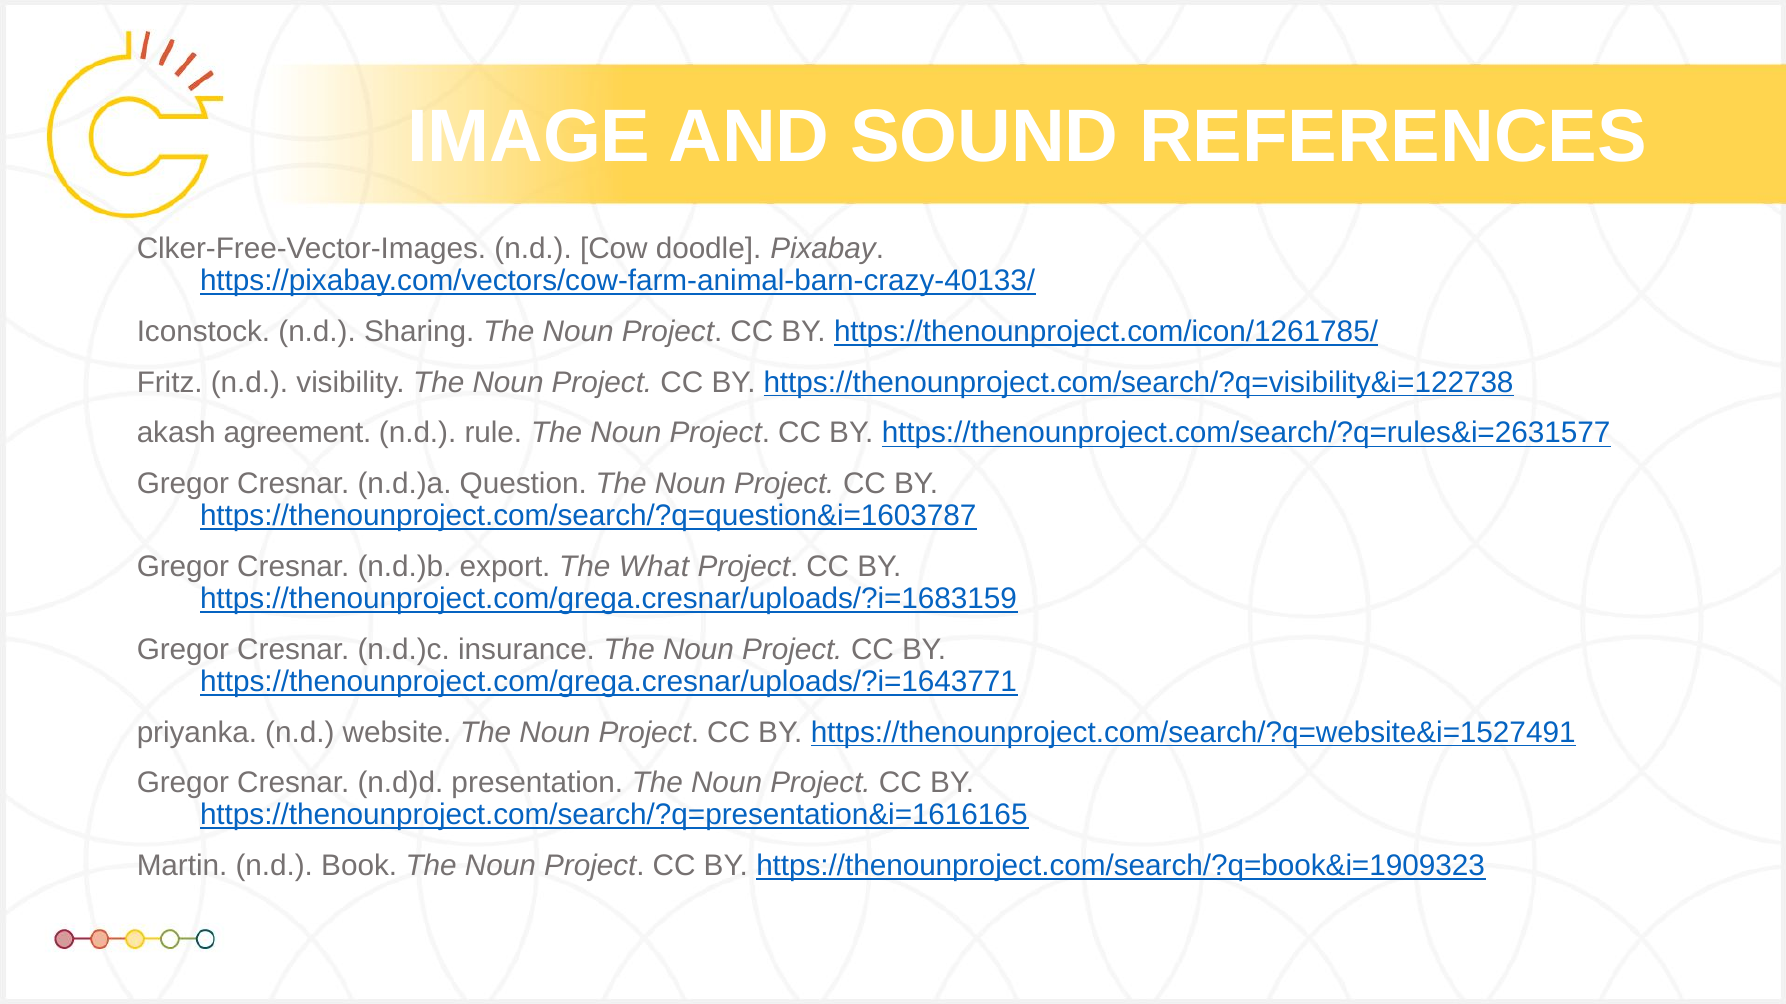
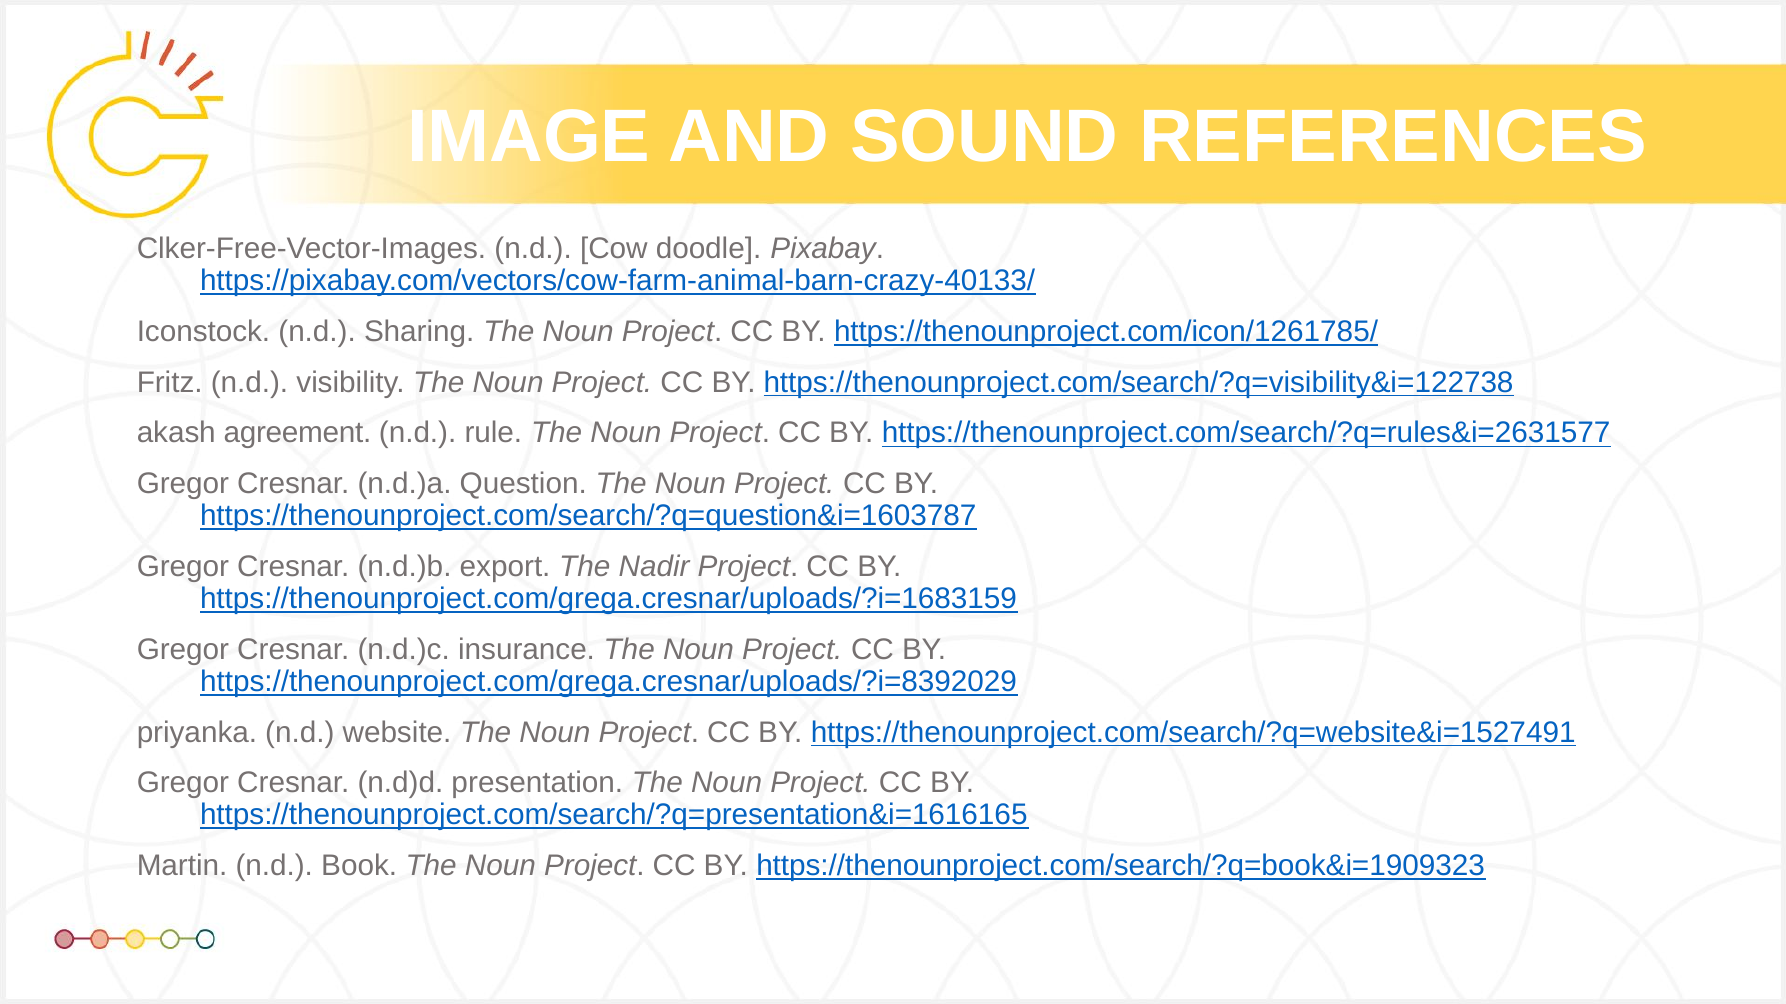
What: What -> Nadir
https://thenounproject.com/grega.cresnar/uploads/?i=1643771: https://thenounproject.com/grega.cresnar/uploads/?i=1643771 -> https://thenounproject.com/grega.cresnar/uploads/?i=8392029
